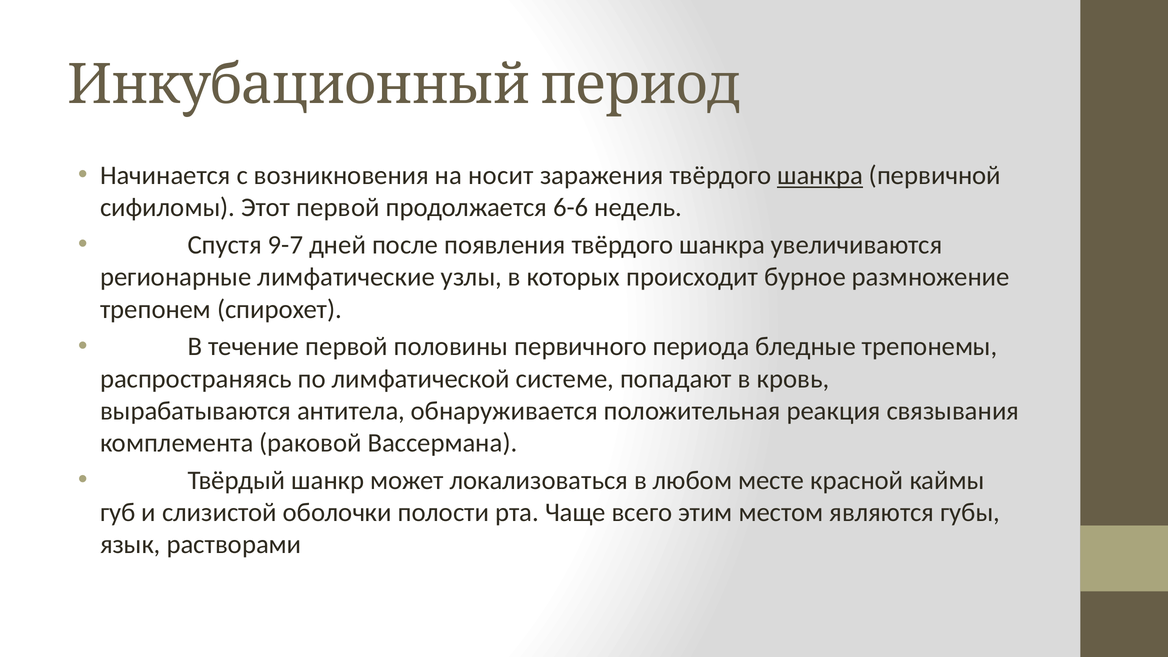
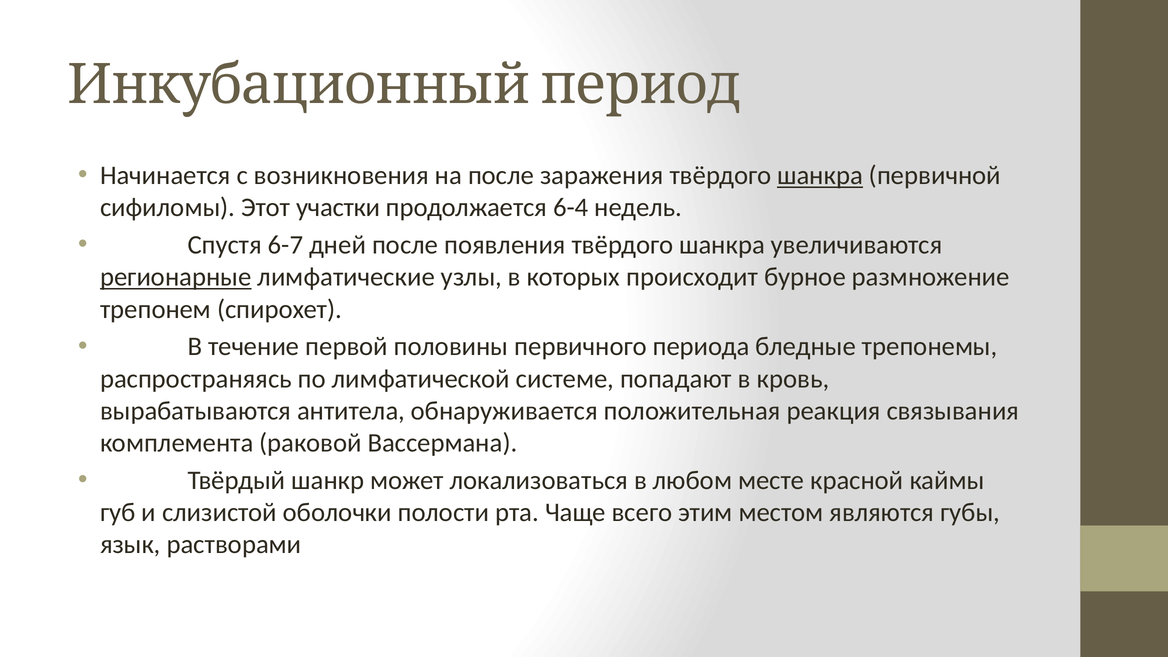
на носит: носит -> после
Этот первой: первой -> участки
6-6: 6-6 -> 6-4
9-7: 9-7 -> 6-7
регионарные underline: none -> present
